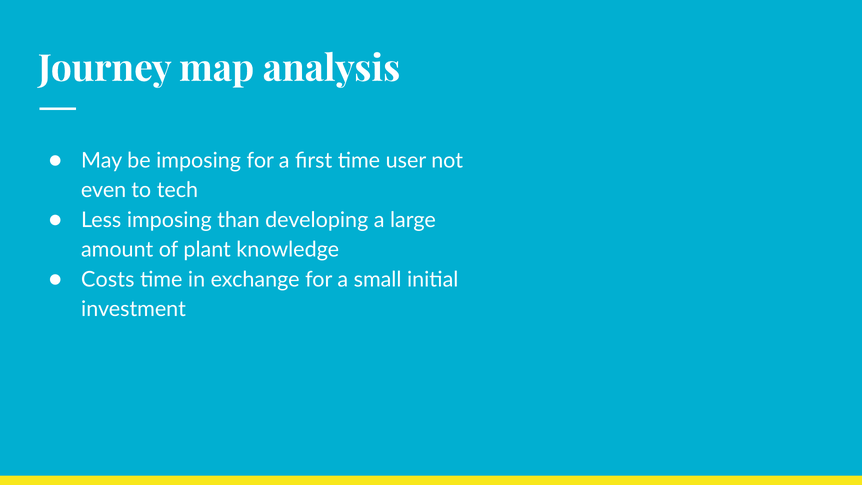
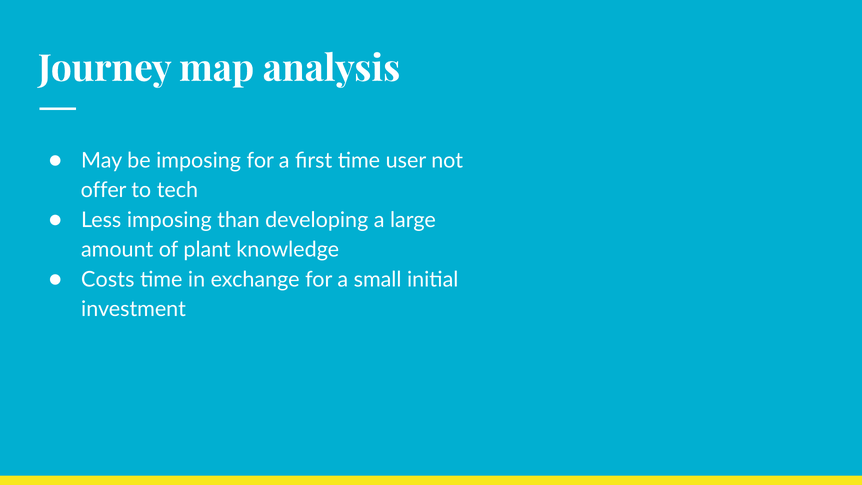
even: even -> offer
